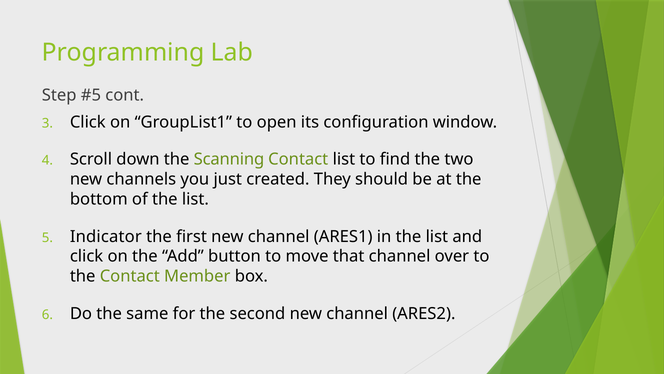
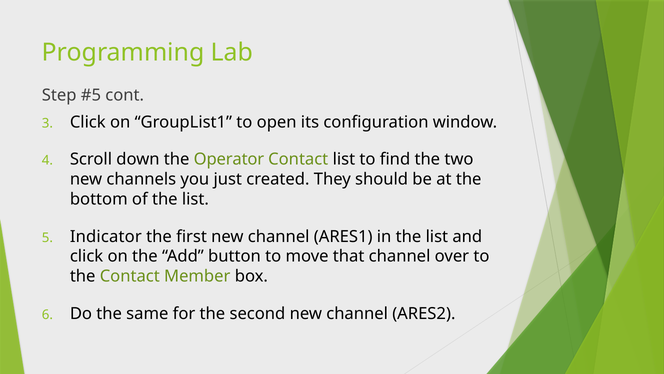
Scanning: Scanning -> Operator
